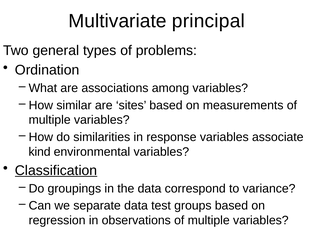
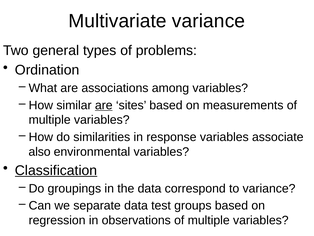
Multivariate principal: principal -> variance
are at (104, 105) underline: none -> present
kind: kind -> also
